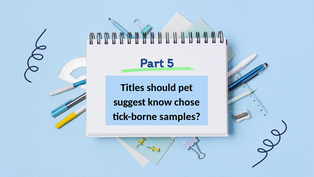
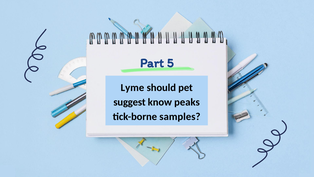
Titles: Titles -> Lyme
chose: chose -> peaks
